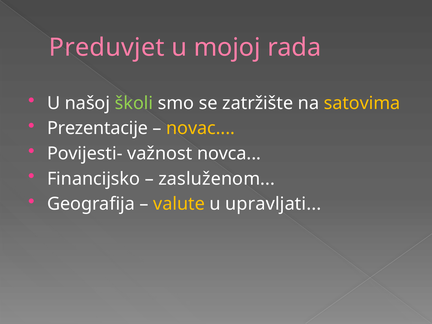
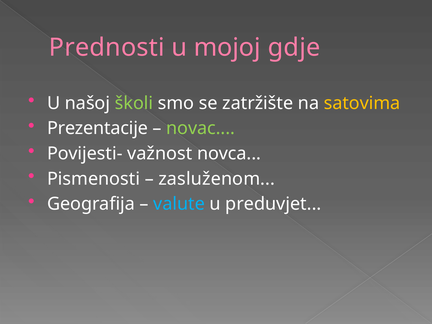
Preduvjet: Preduvjet -> Prednosti
rada: rada -> gdje
novac colour: yellow -> light green
Financijsko: Financijsko -> Pismenosti
valute colour: yellow -> light blue
upravljati: upravljati -> preduvjet
